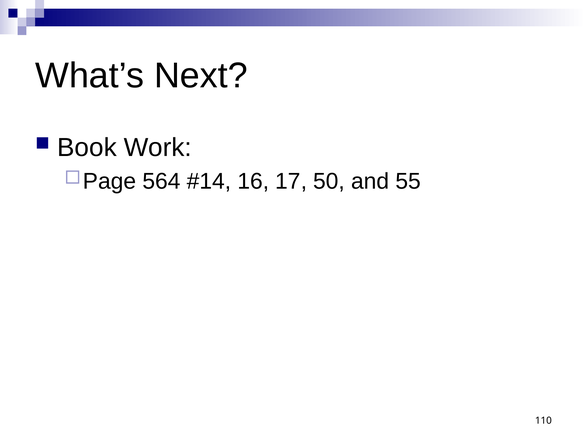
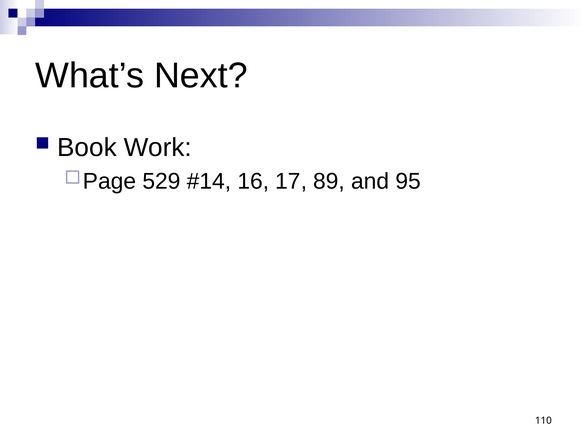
564: 564 -> 529
50: 50 -> 89
55: 55 -> 95
